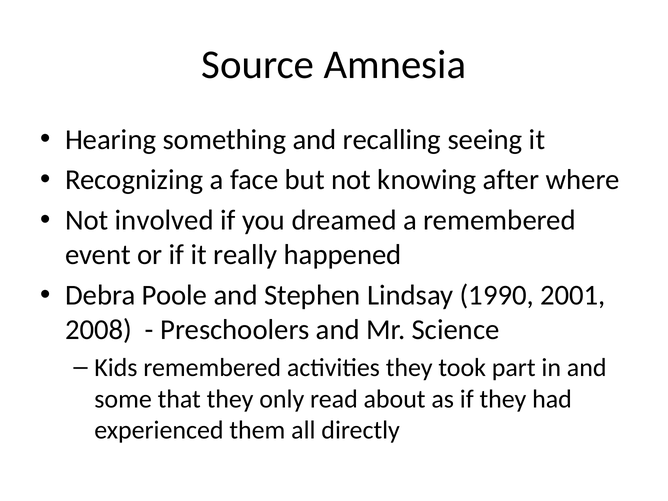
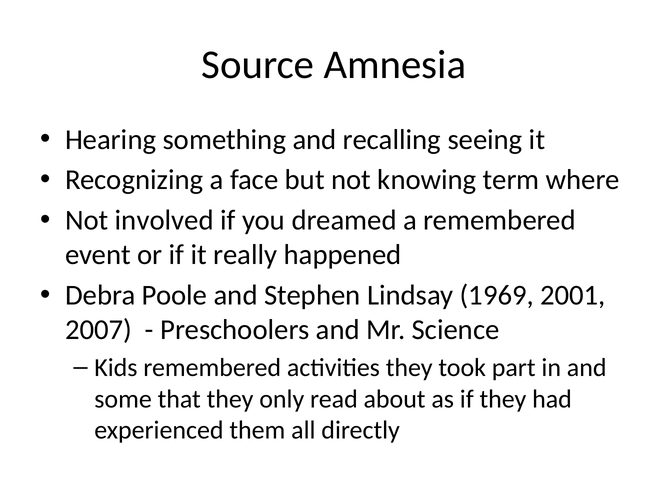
after: after -> term
1990: 1990 -> 1969
2008: 2008 -> 2007
